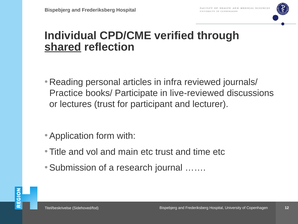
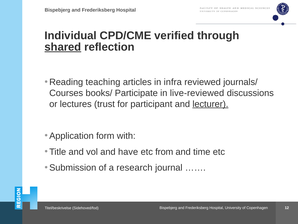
personal: personal -> teaching
Practice: Practice -> Courses
lecturer underline: none -> present
main: main -> have
etc trust: trust -> from
